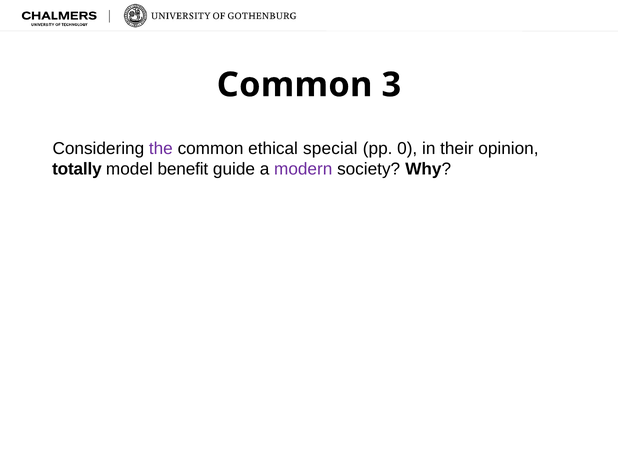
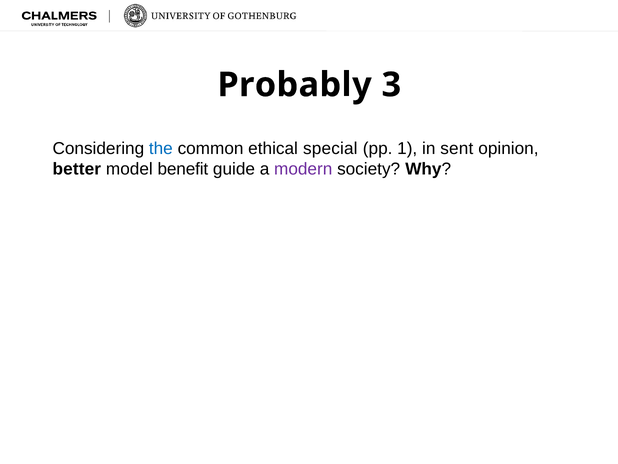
Common at (295, 85): Common -> Probably
the colour: purple -> blue
0: 0 -> 1
their: their -> sent
totally: totally -> better
